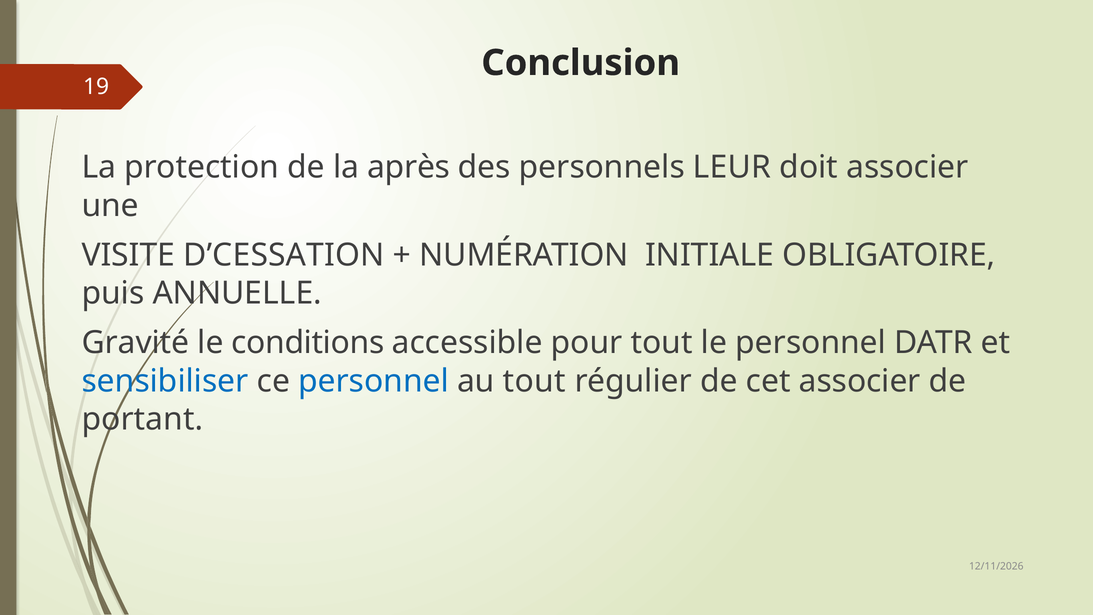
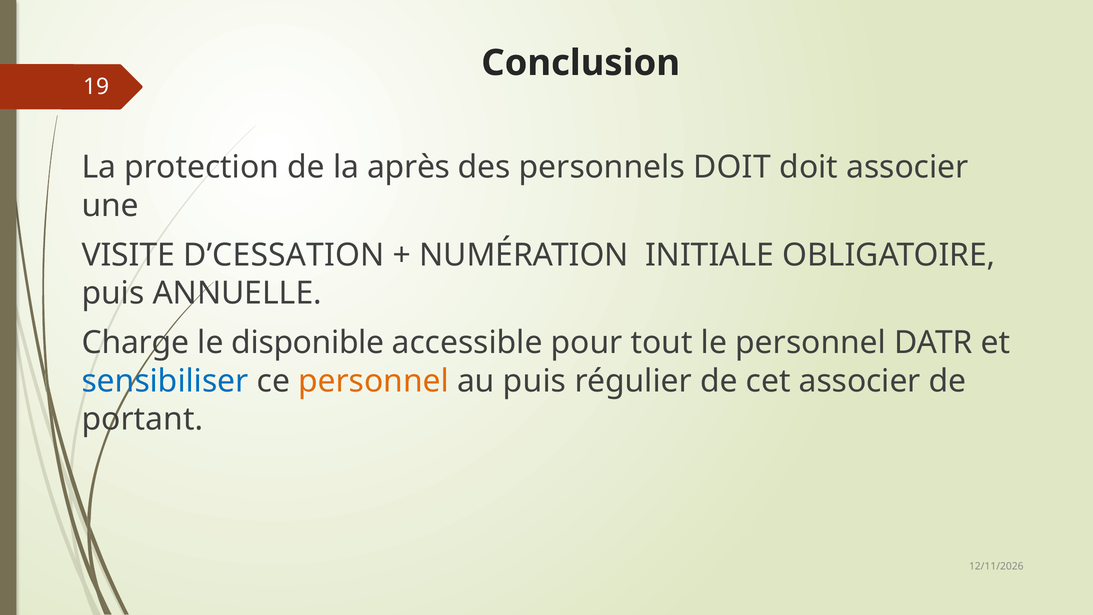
personnels LEUR: LEUR -> DOIT
Gravité: Gravité -> Charge
conditions: conditions -> disponible
personnel at (374, 381) colour: blue -> orange
au tout: tout -> puis
